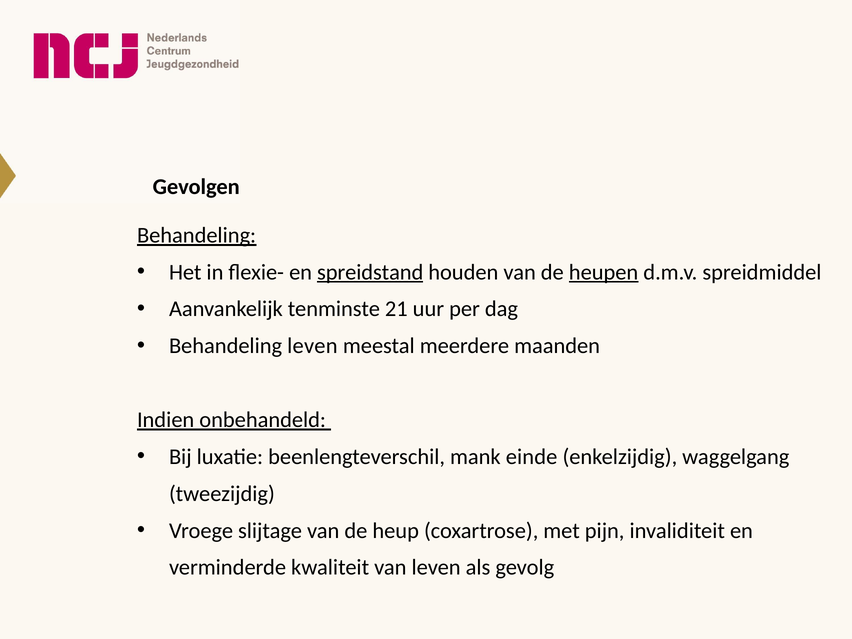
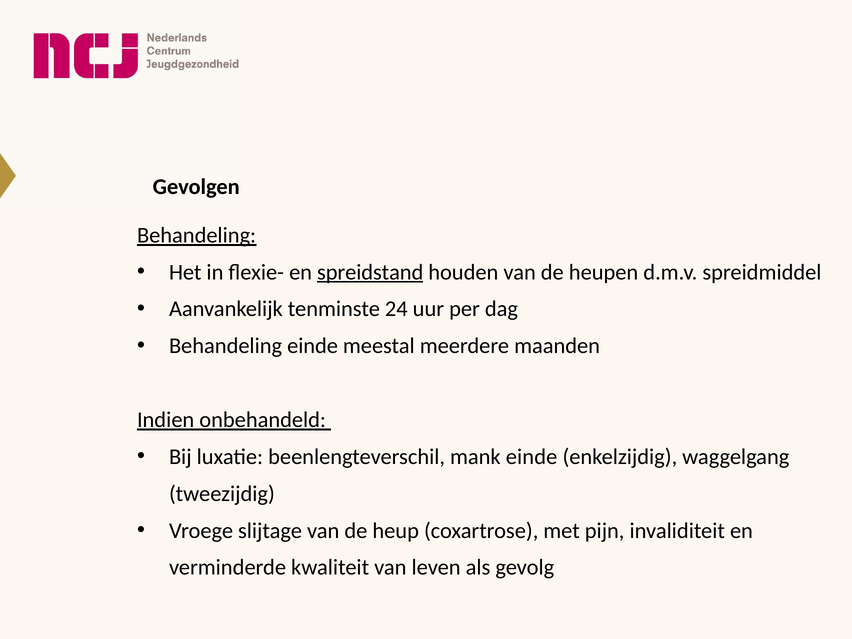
heupen underline: present -> none
21: 21 -> 24
Behandeling leven: leven -> einde
